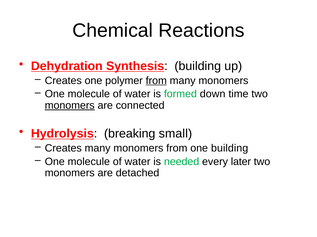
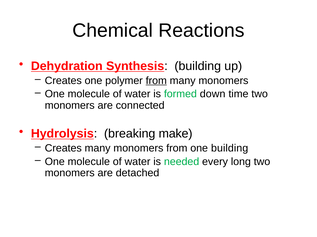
monomers at (70, 106) underline: present -> none
small: small -> make
later: later -> long
